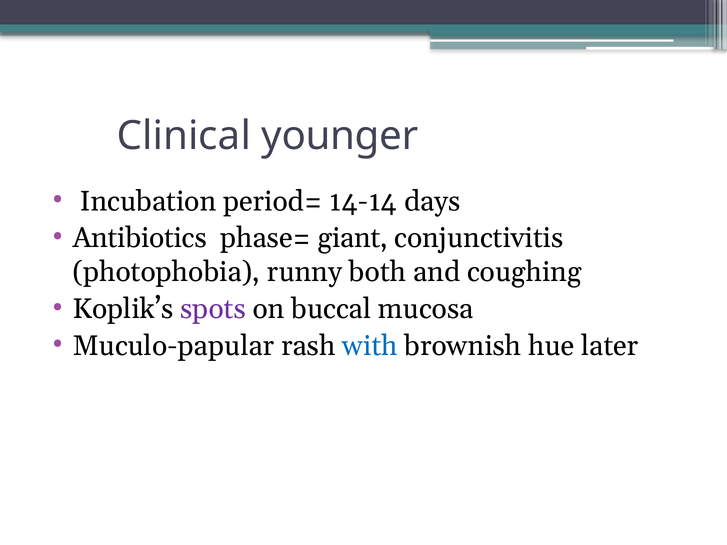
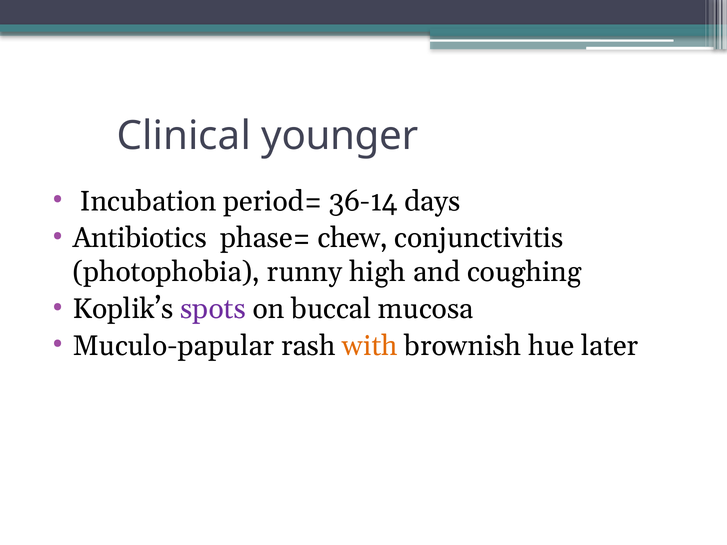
14-14: 14-14 -> 36-14
giant: giant -> chew
both: both -> high
with colour: blue -> orange
